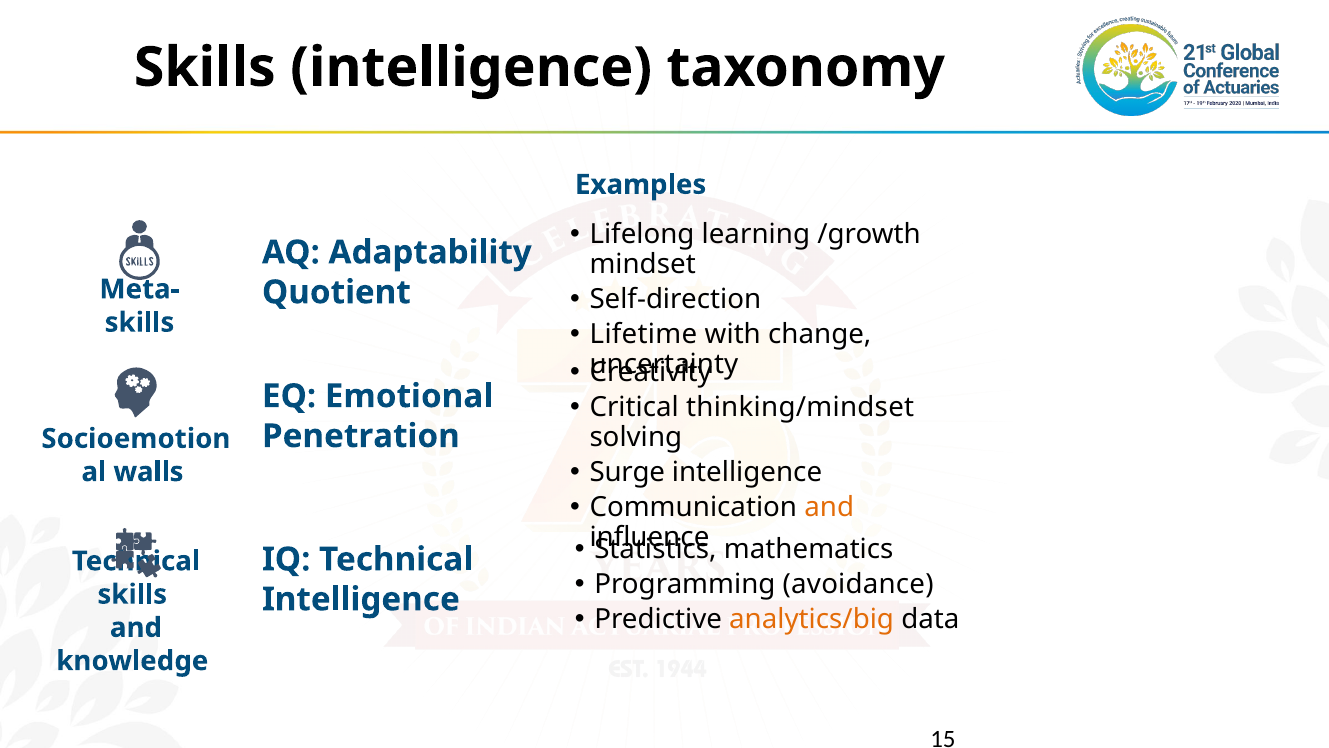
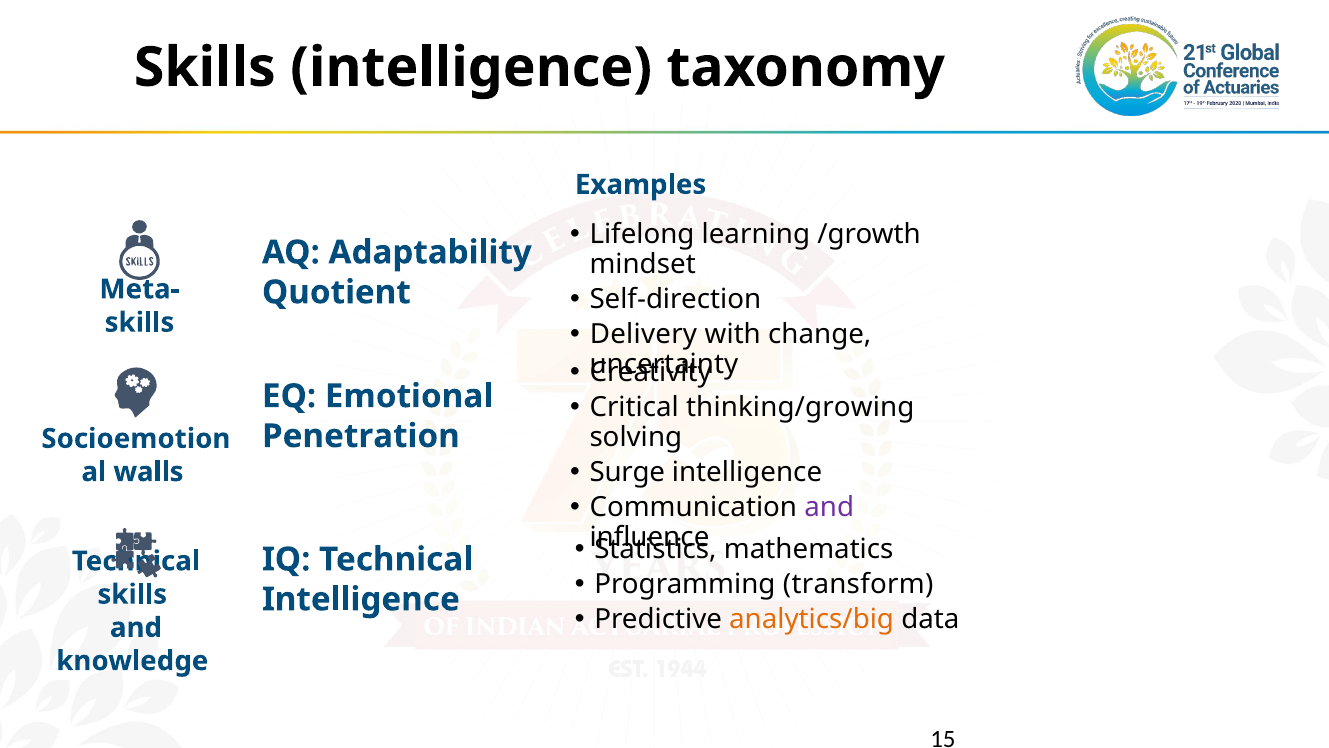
Lifetime: Lifetime -> Delivery
thinking/mindset: thinking/mindset -> thinking/growing
and at (829, 507) colour: orange -> purple
avoidance: avoidance -> transform
